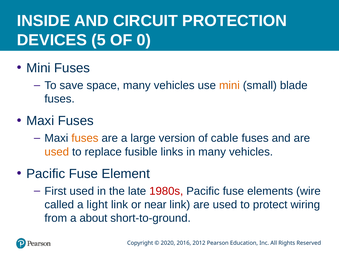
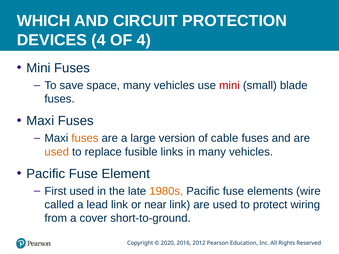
INSIDE: INSIDE -> WHICH
DEVICES 5: 5 -> 4
OF 0: 0 -> 4
mini at (229, 86) colour: orange -> red
1980s colour: red -> orange
light: light -> lead
about: about -> cover
